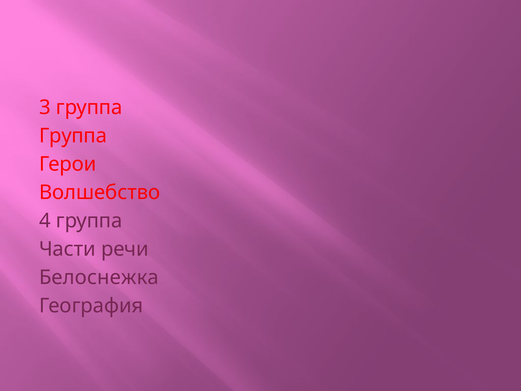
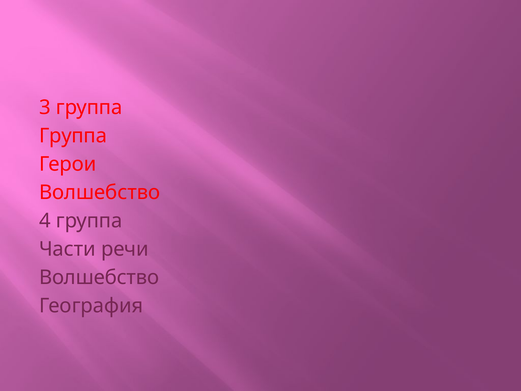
Белоснежка at (99, 277): Белоснежка -> Волшебство
